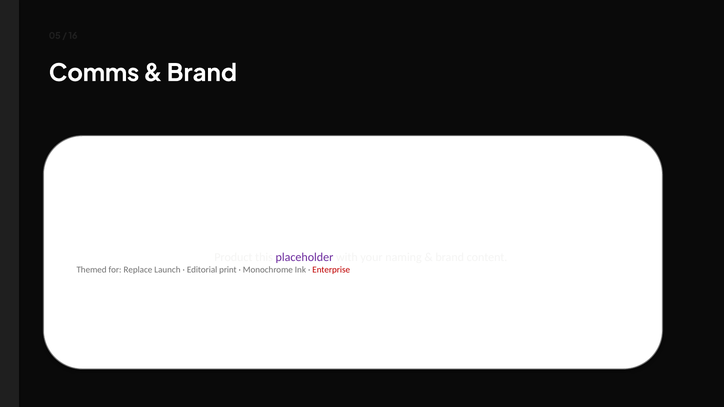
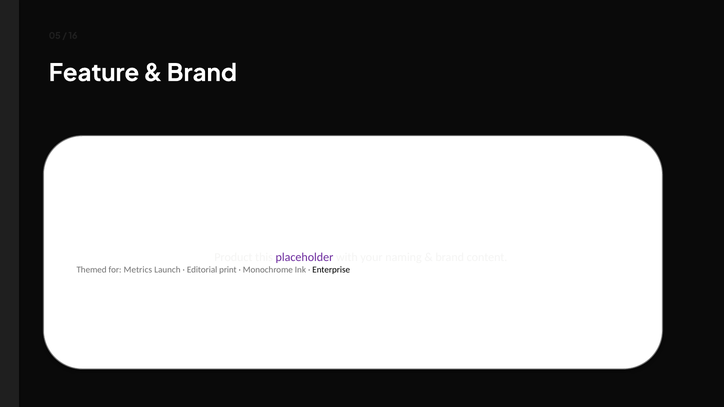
Comms: Comms -> Feature
Replace: Replace -> Metrics
Enterprise colour: red -> black
